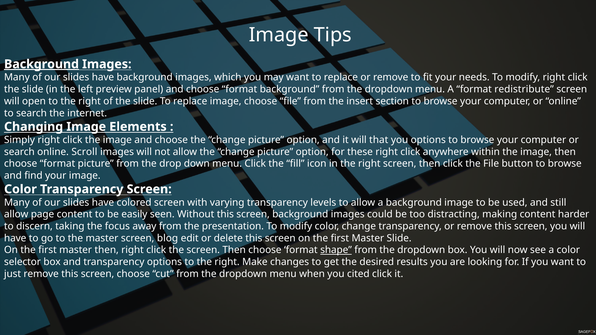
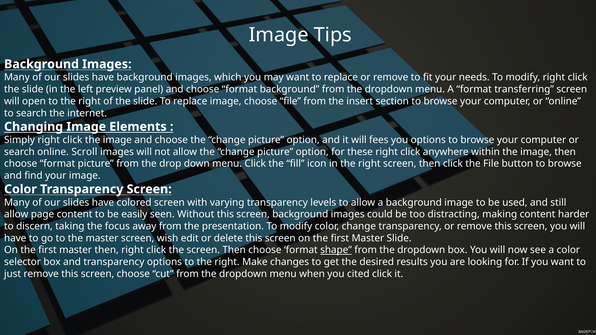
Background at (41, 64) underline: present -> none
redistribute: redistribute -> transferring
that: that -> fees
blog: blog -> wish
